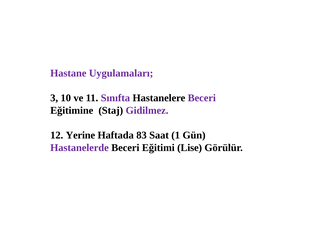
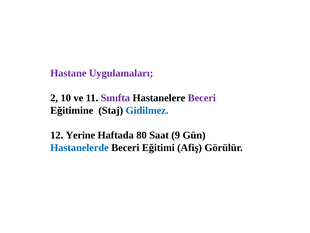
3: 3 -> 2
Gidilmez colour: purple -> blue
83: 83 -> 80
1: 1 -> 9
Hastanelerde colour: purple -> blue
Lise: Lise -> Afiş
